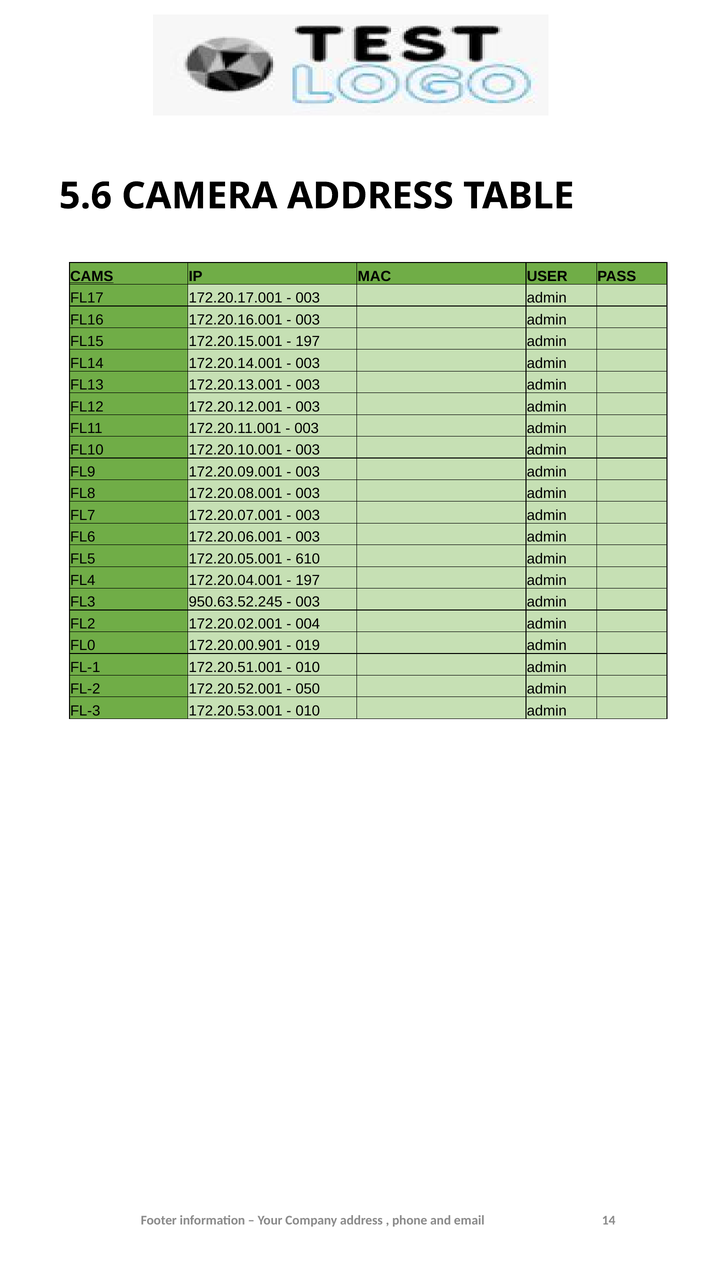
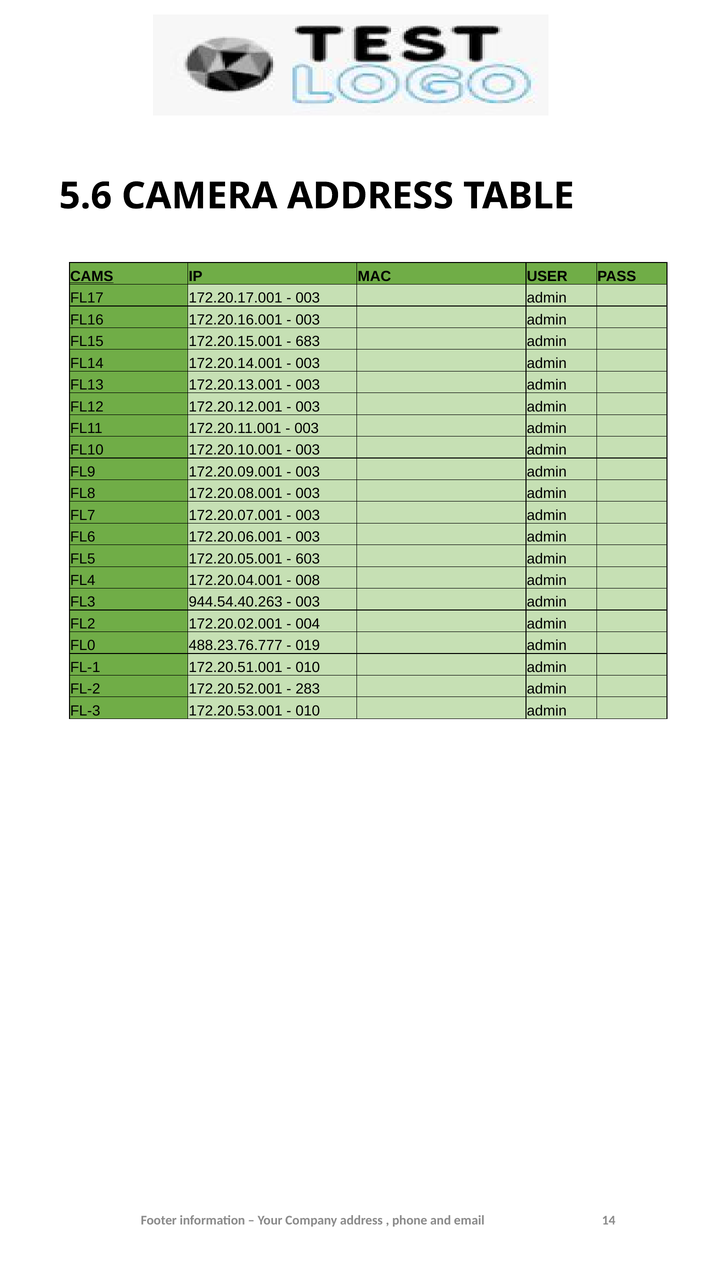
197 at (308, 341): 197 -> 683
610: 610 -> 603
197 at (308, 580): 197 -> 008
950.63.52.245: 950.63.52.245 -> 944.54.40.263
172.20.00.901: 172.20.00.901 -> 488.23.76.777
050: 050 -> 283
